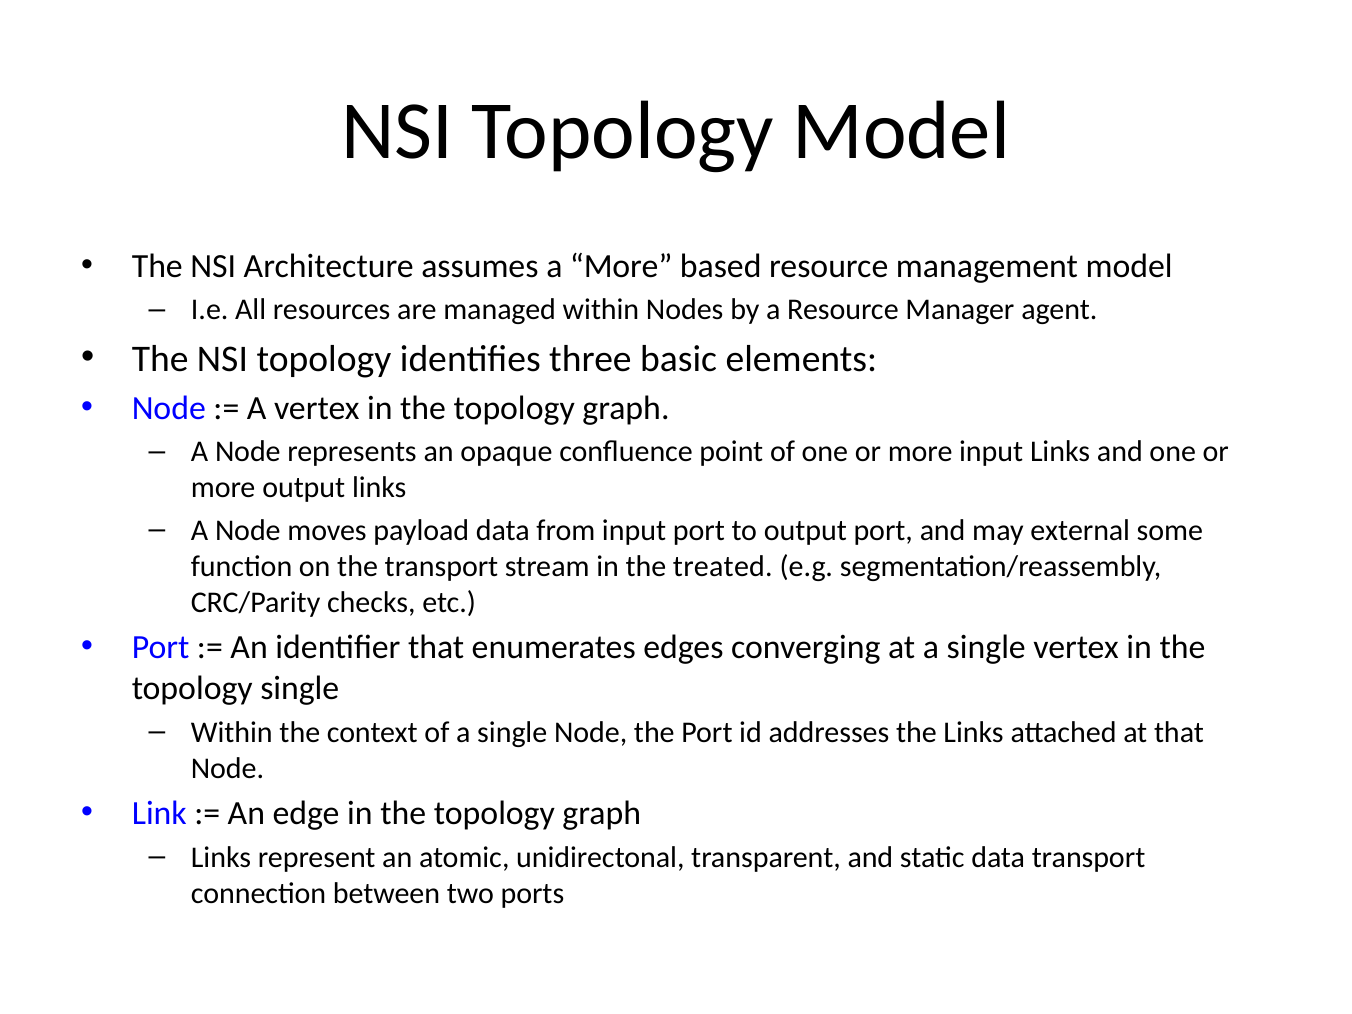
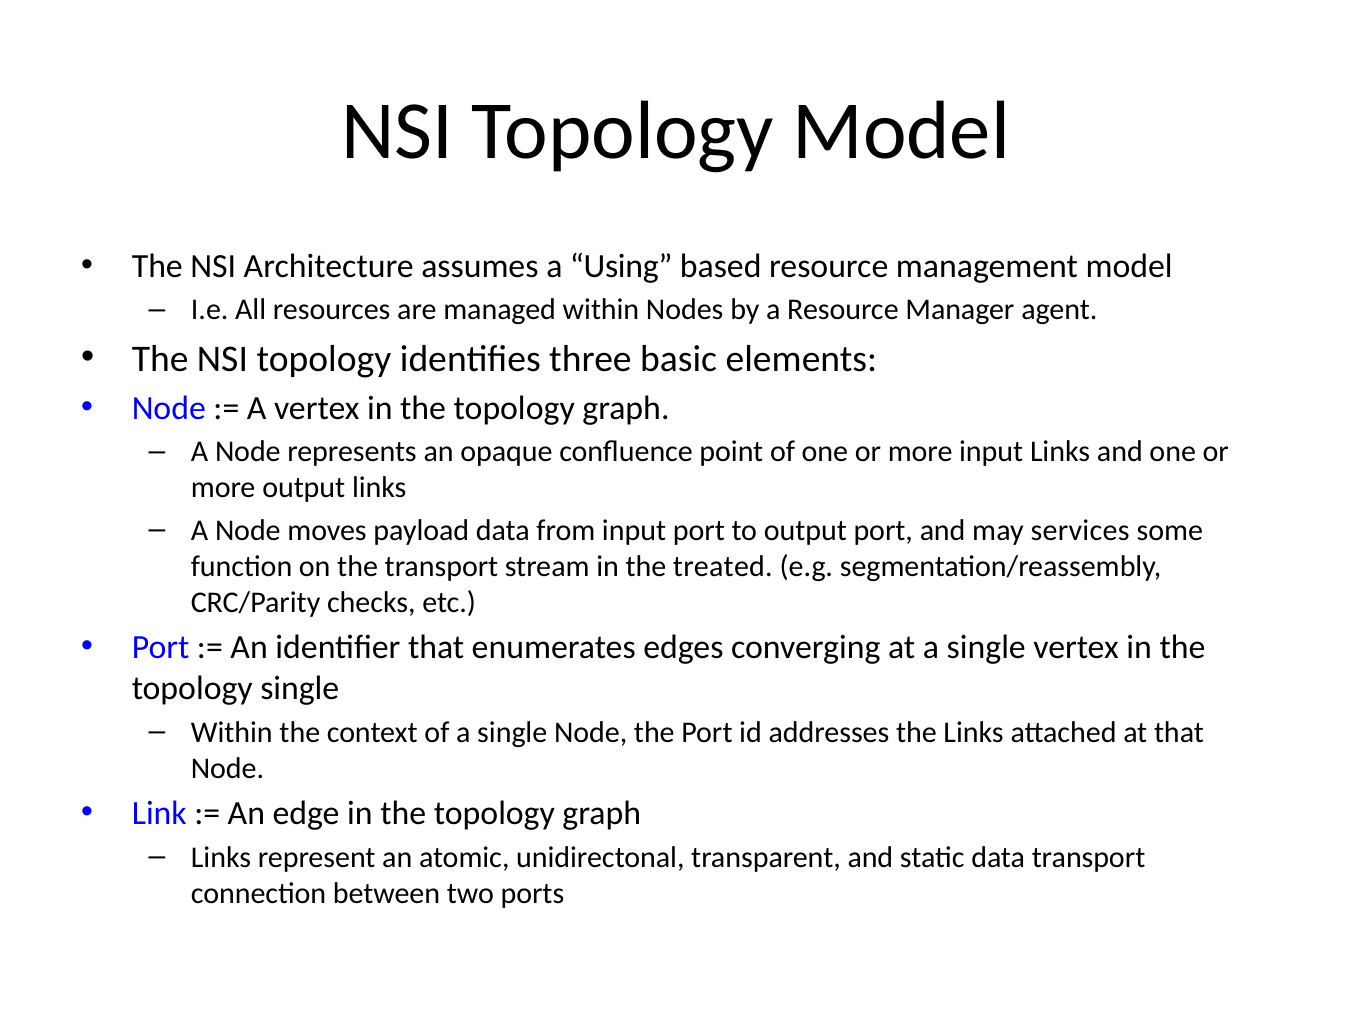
a More: More -> Using
external: external -> services
